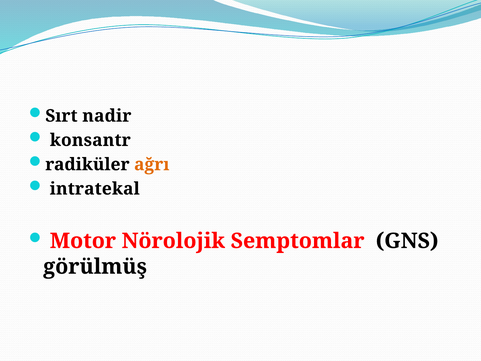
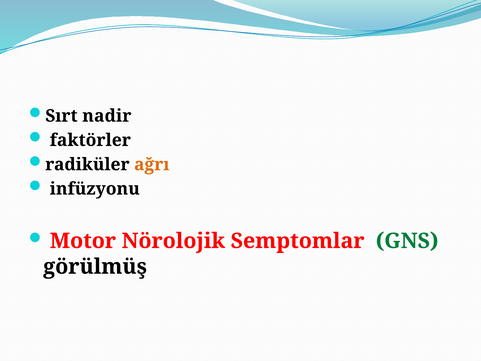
konsantr: konsantr -> faktörler
intratekal: intratekal -> infüzyonu
GNS colour: black -> green
